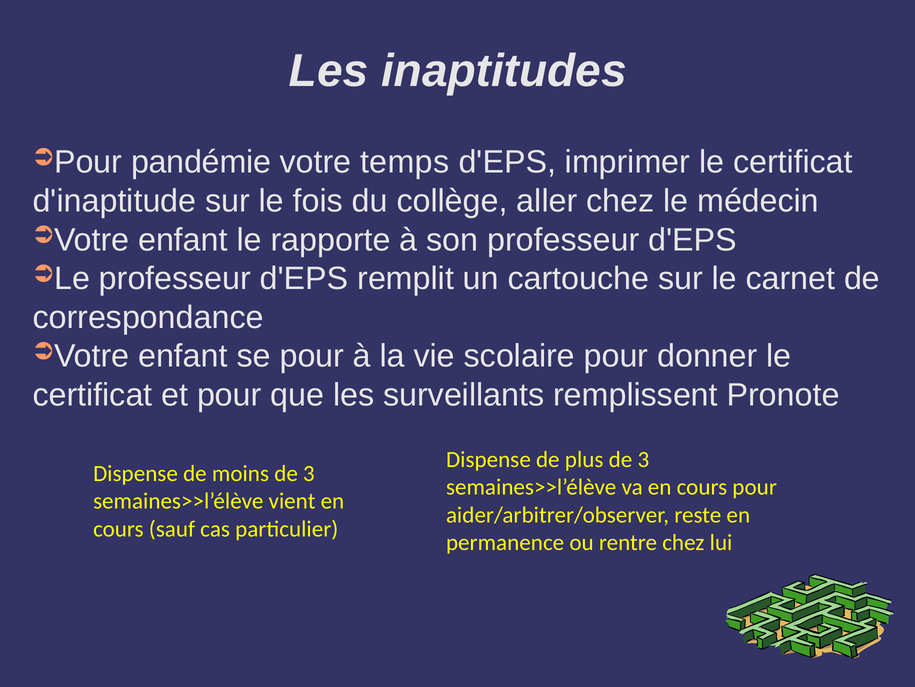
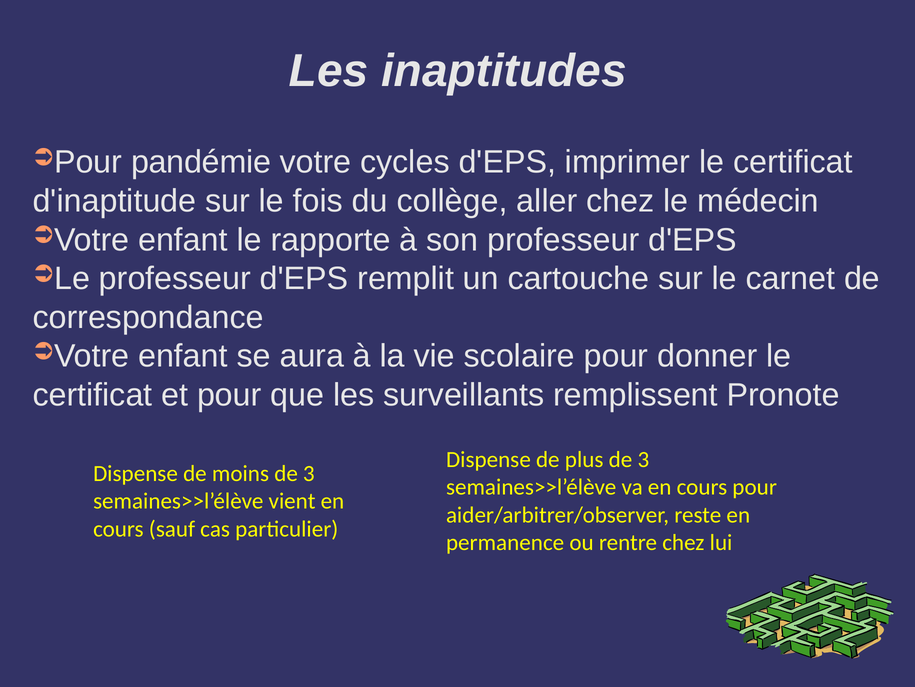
temps: temps -> cycles
se pour: pour -> aura
